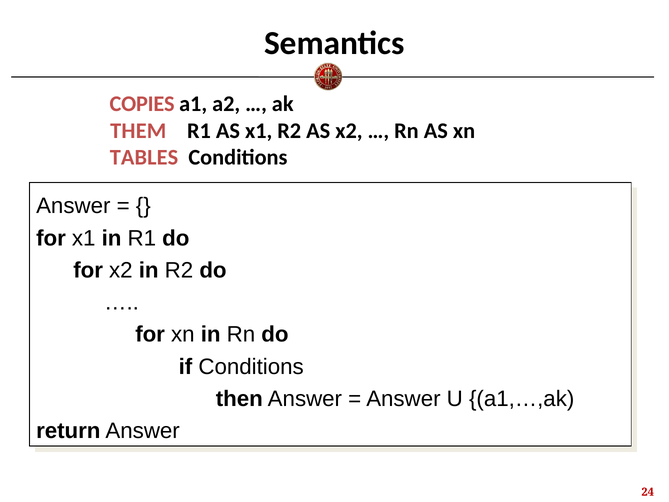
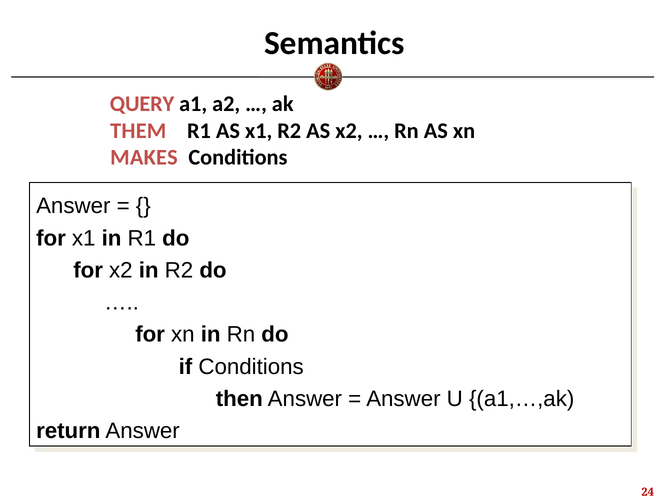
COPIES: COPIES -> QUERY
TABLES: TABLES -> MAKES
